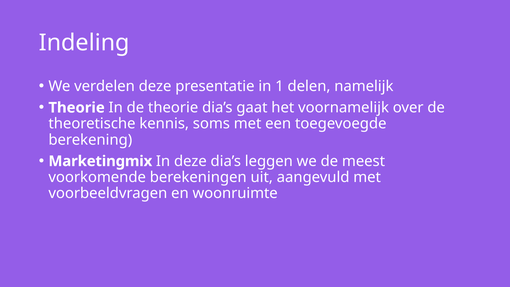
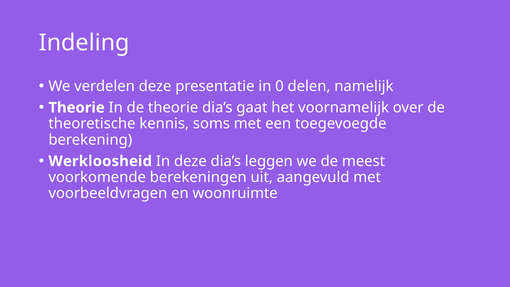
1: 1 -> 0
Marketingmix: Marketingmix -> Werkloosheid
